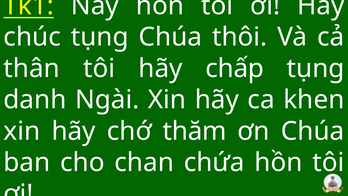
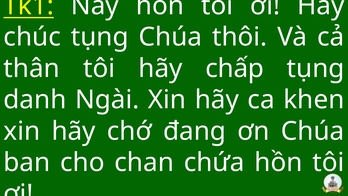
thăm: thăm -> đang
